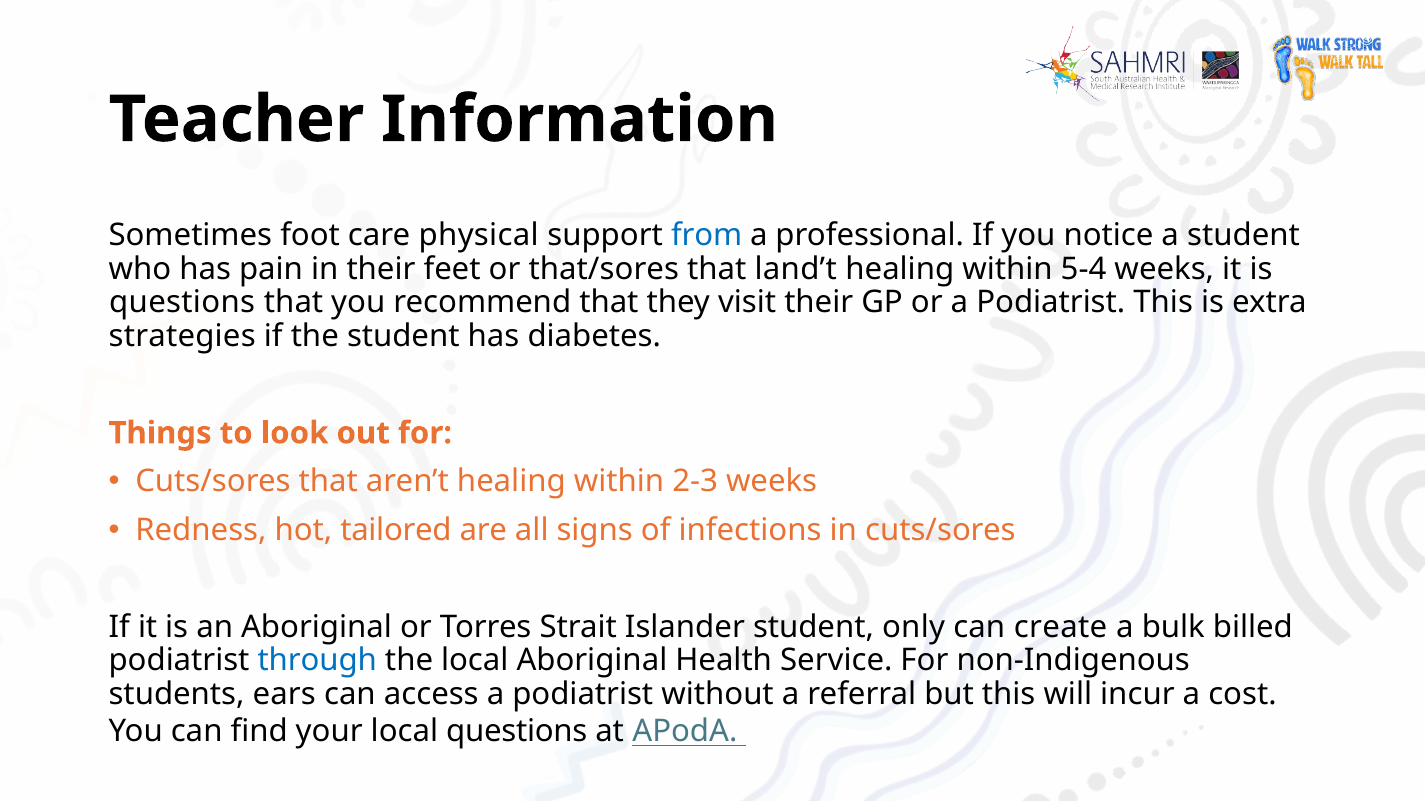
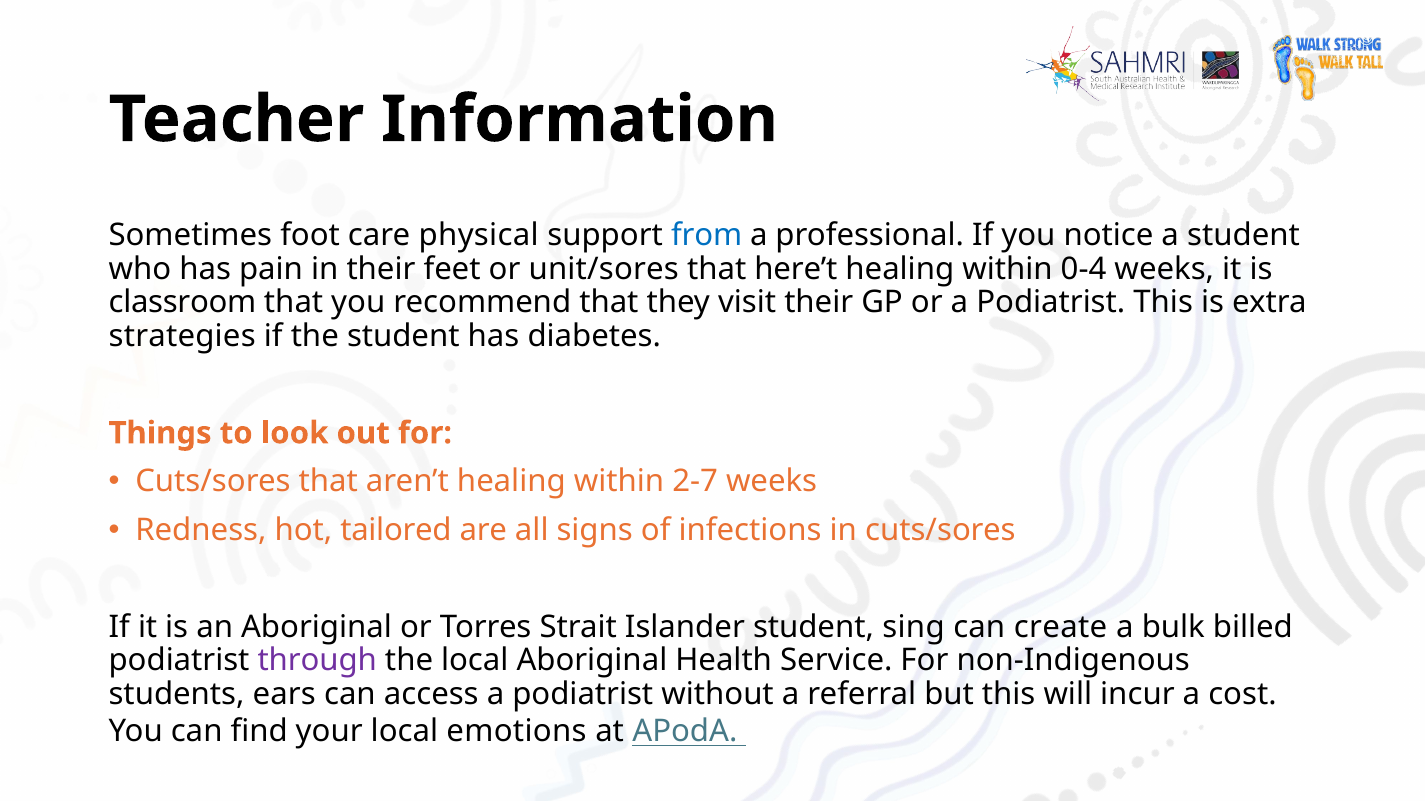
that/sores: that/sores -> unit/sores
land’t: land’t -> here’t
5-4: 5-4 -> 0-4
questions at (182, 303): questions -> classroom
2-3: 2-3 -> 2-7
only: only -> sing
through colour: blue -> purple
local questions: questions -> emotions
